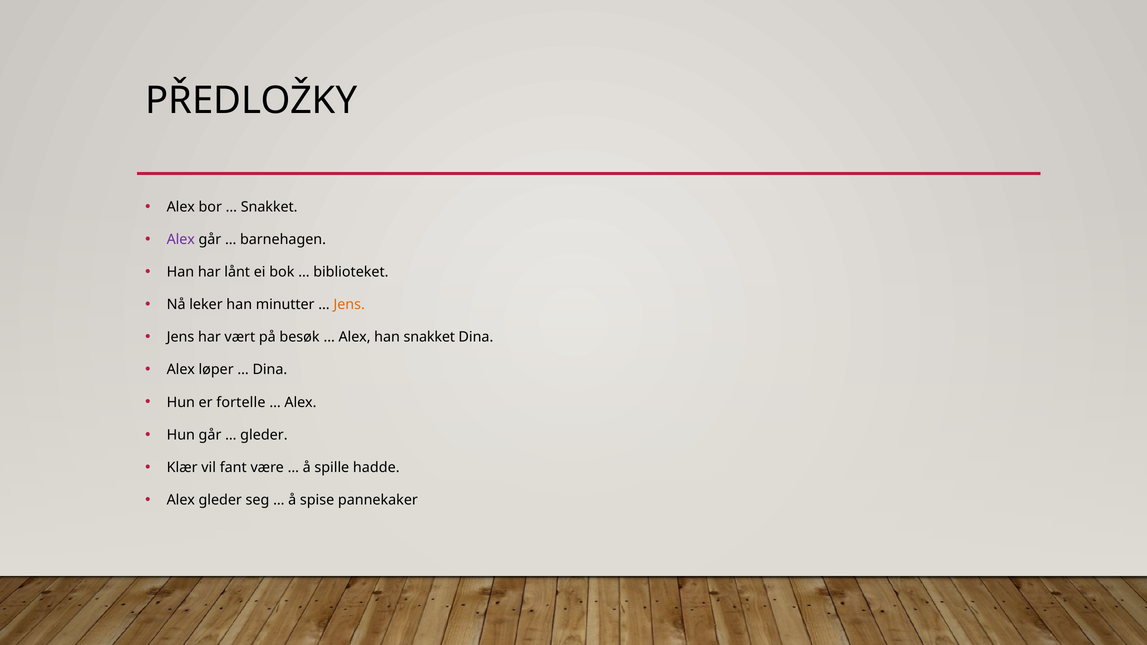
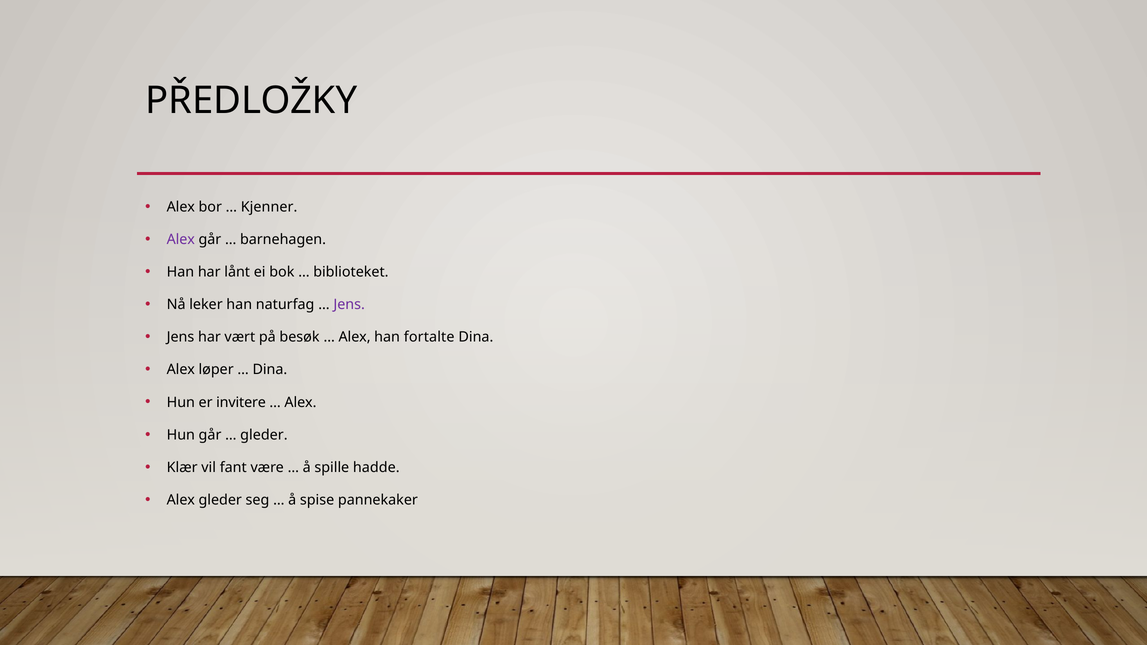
Snakket at (269, 207): Snakket -> Kjenner
minutter: minutter -> naturfag
Jens at (349, 305) colour: orange -> purple
han snakket: snakket -> fortalte
fortelle: fortelle -> invitere
